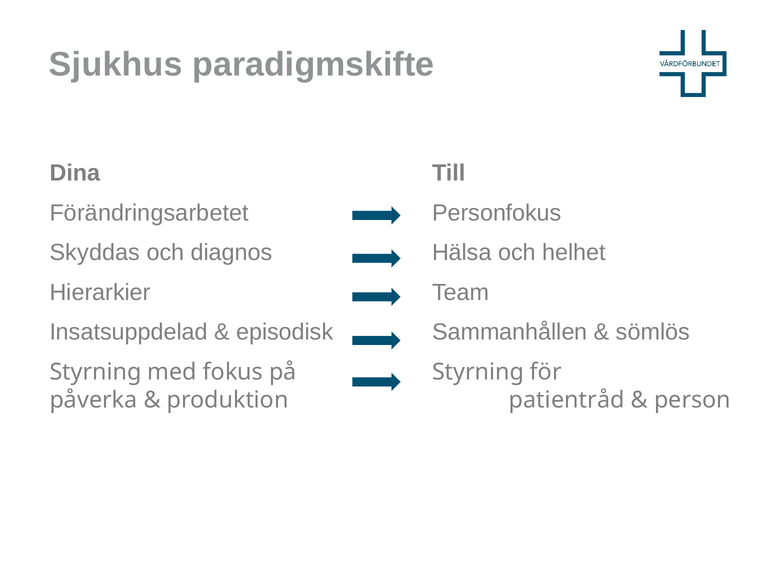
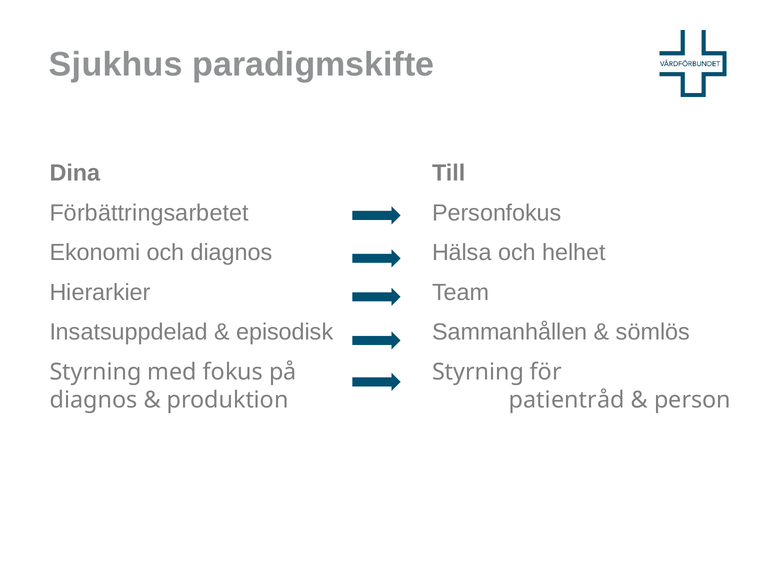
Förändringsarbetet: Förändringsarbetet -> Förbättringsarbetet
Skyddas: Skyddas -> Ekonomi
påverka at (94, 400): påverka -> diagnos
